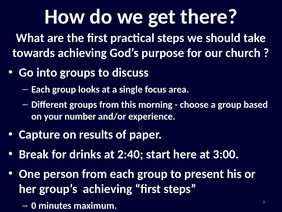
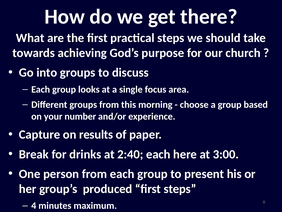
2:40 start: start -> each
group’s achieving: achieving -> produced
0: 0 -> 4
